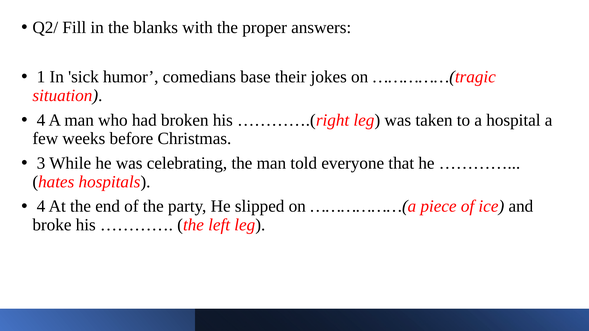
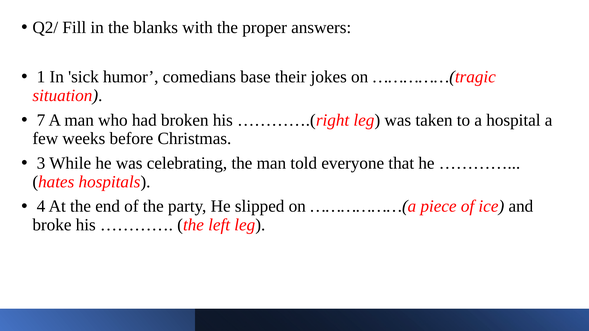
4 at (41, 120): 4 -> 7
